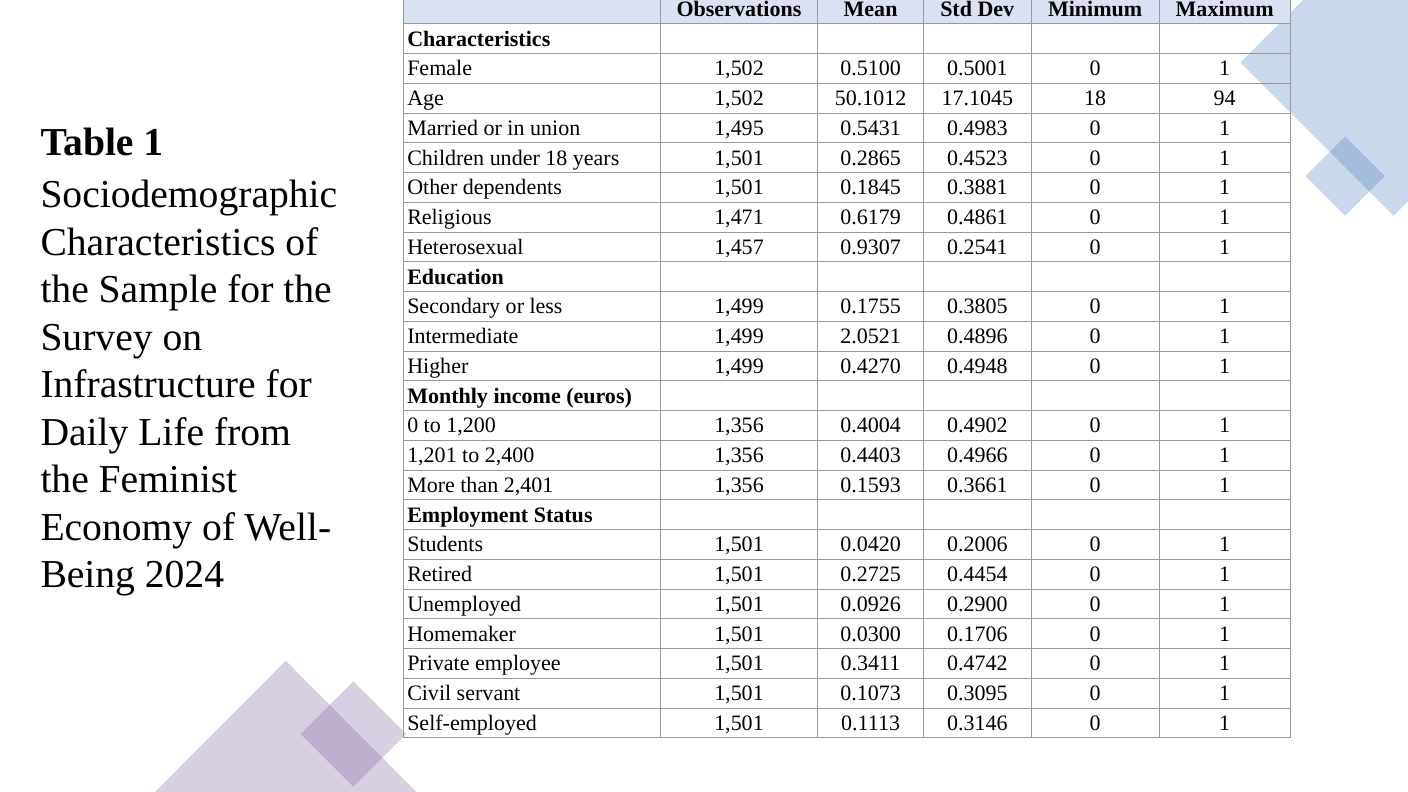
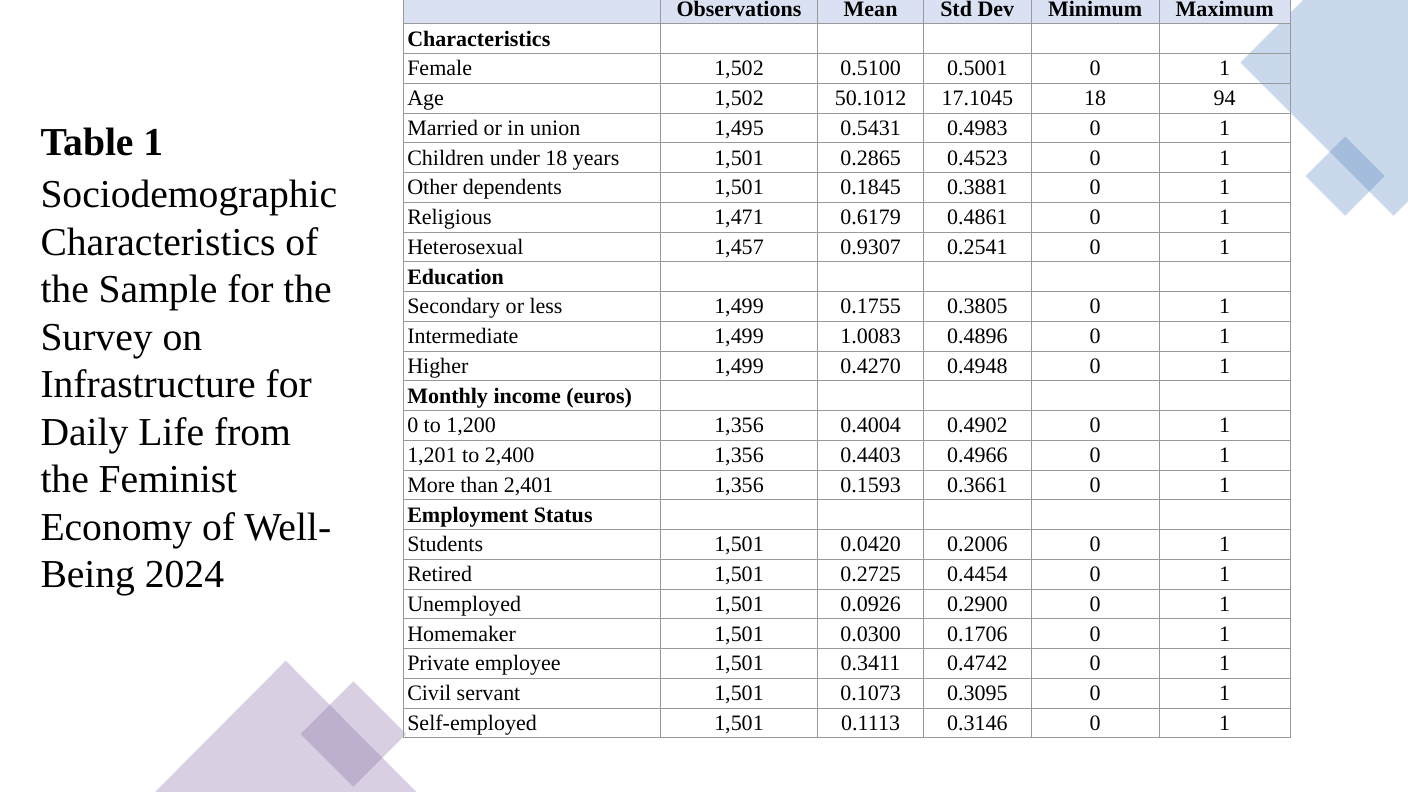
2.0521: 2.0521 -> 1.0083
